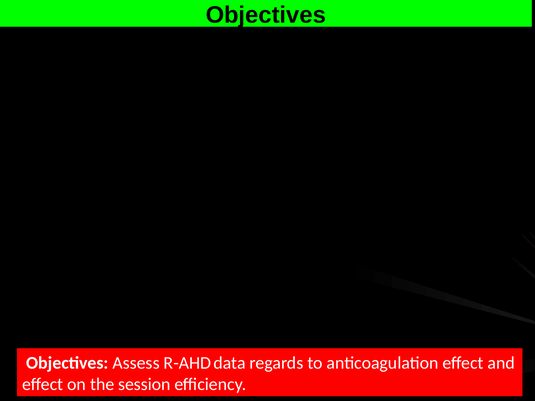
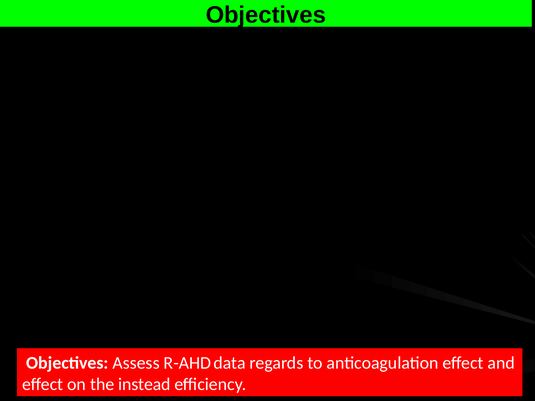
session: session -> instead
